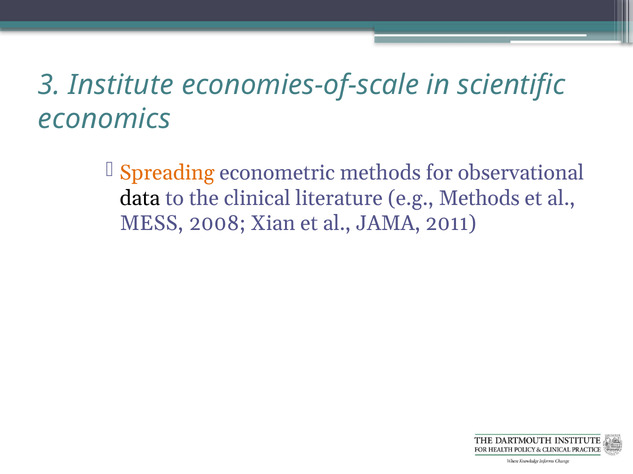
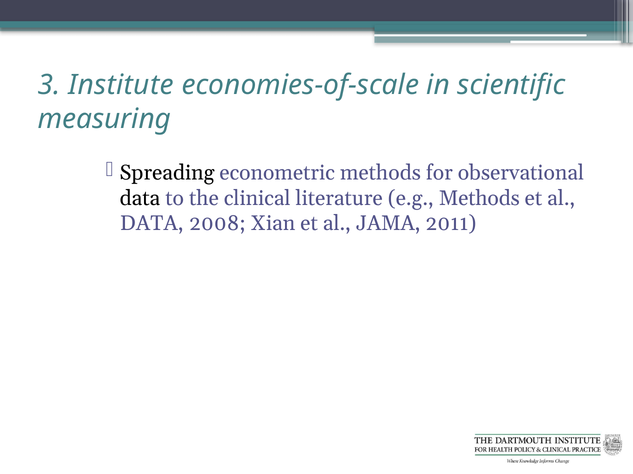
economics: economics -> measuring
Spreading colour: orange -> black
MESS at (152, 224): MESS -> DATA
